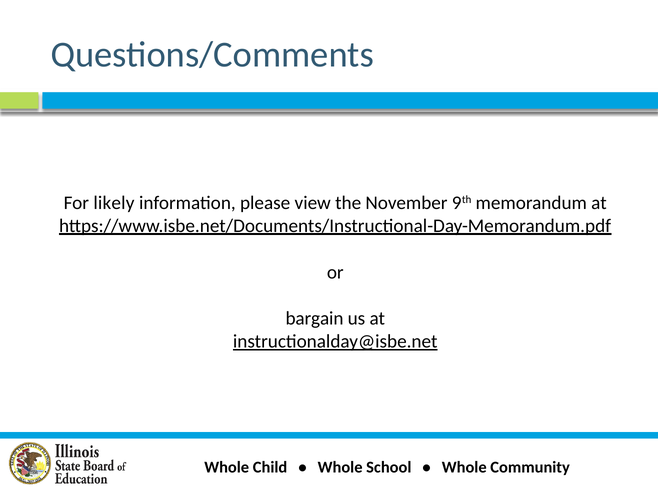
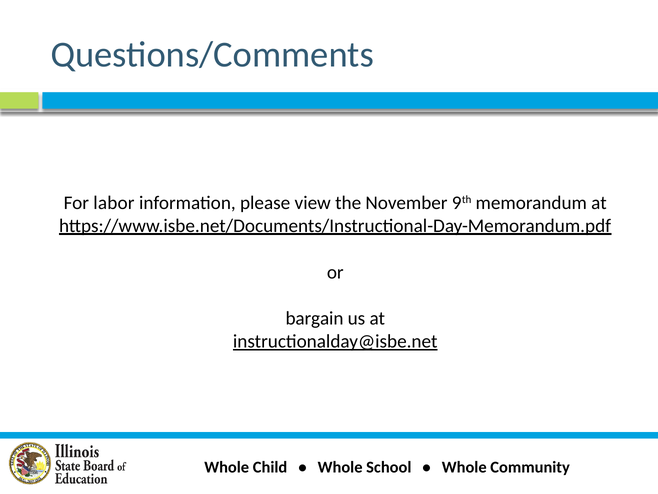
likely: likely -> labor
